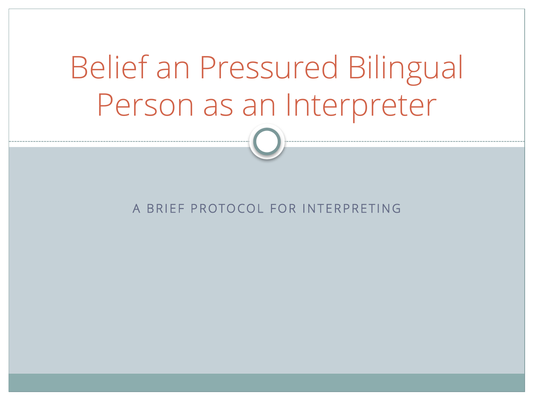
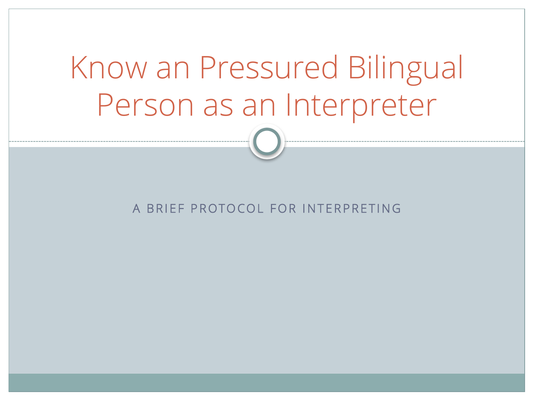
Belief: Belief -> Know
